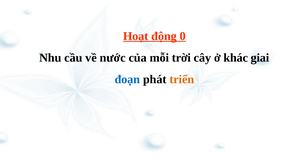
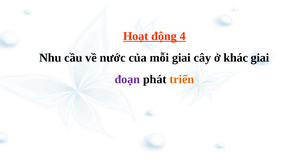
0: 0 -> 4
mỗi trời: trời -> giai
đoạn colour: blue -> purple
